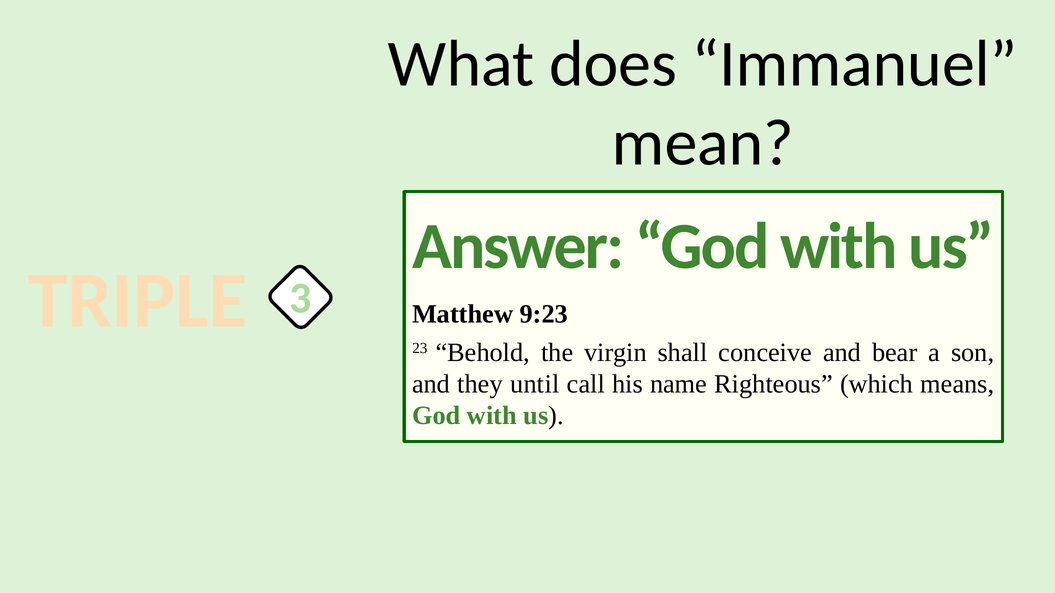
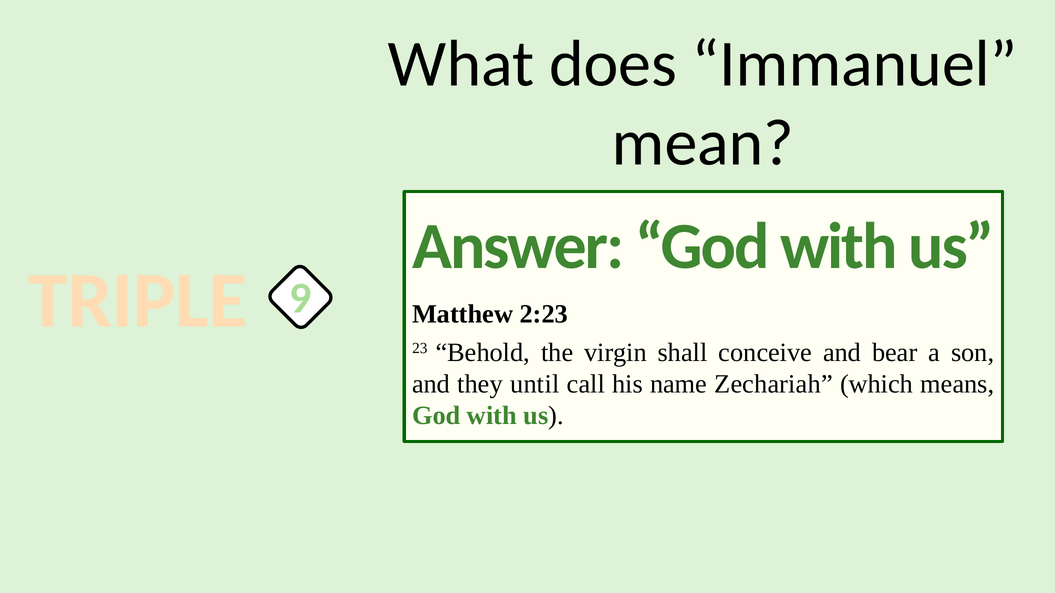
3: 3 -> 9
9:23: 9:23 -> 2:23
Righteous: Righteous -> Zechariah
